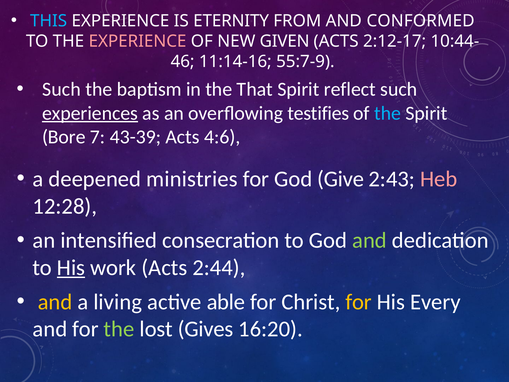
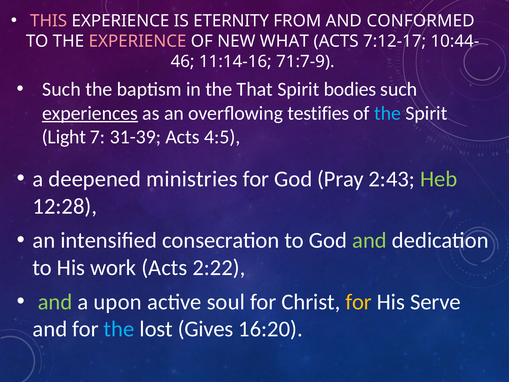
THIS colour: light blue -> pink
GIVEN: GIVEN -> WHAT
2:12-17: 2:12-17 -> 7:12-17
55:7-9: 55:7-9 -> 71:7-9
reflect: reflect -> bodies
Bore: Bore -> Light
43-39: 43-39 -> 31-39
4:6: 4:6 -> 4:5
Give: Give -> Pray
Heb colour: pink -> light green
His at (71, 267) underline: present -> none
2:44: 2:44 -> 2:22
and at (55, 302) colour: yellow -> light green
living: living -> upon
able: able -> soul
Every: Every -> Serve
the at (119, 329) colour: light green -> light blue
